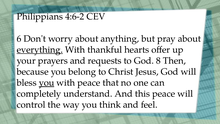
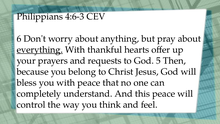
4:6-2: 4:6-2 -> 4:6-3
8: 8 -> 5
you at (47, 83) underline: present -> none
